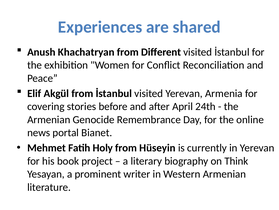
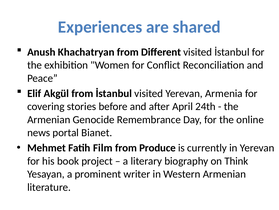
Holy: Holy -> Film
Hüseyin: Hüseyin -> Produce
